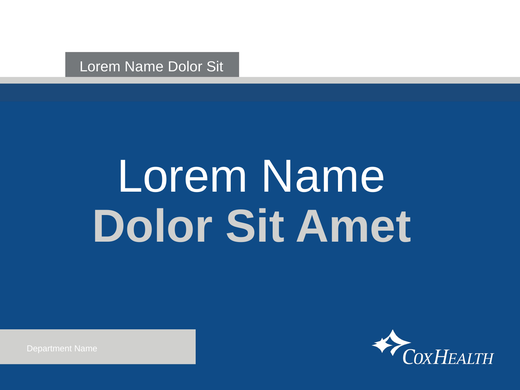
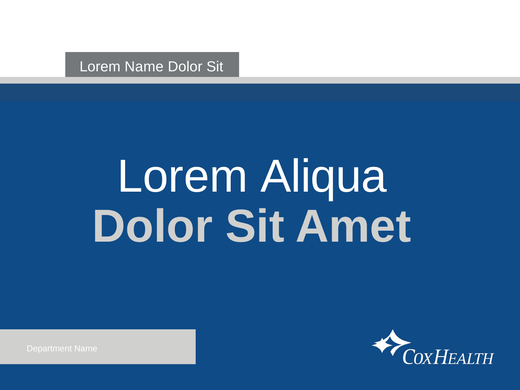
Name at (323, 177): Name -> Aliqua
